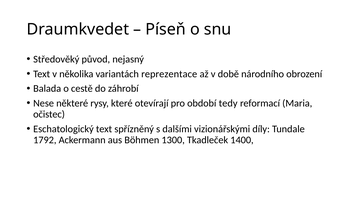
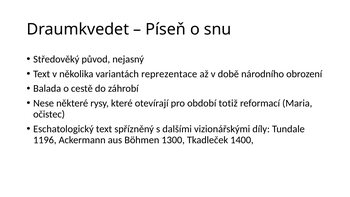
tedy: tedy -> totiž
1792: 1792 -> 1196
